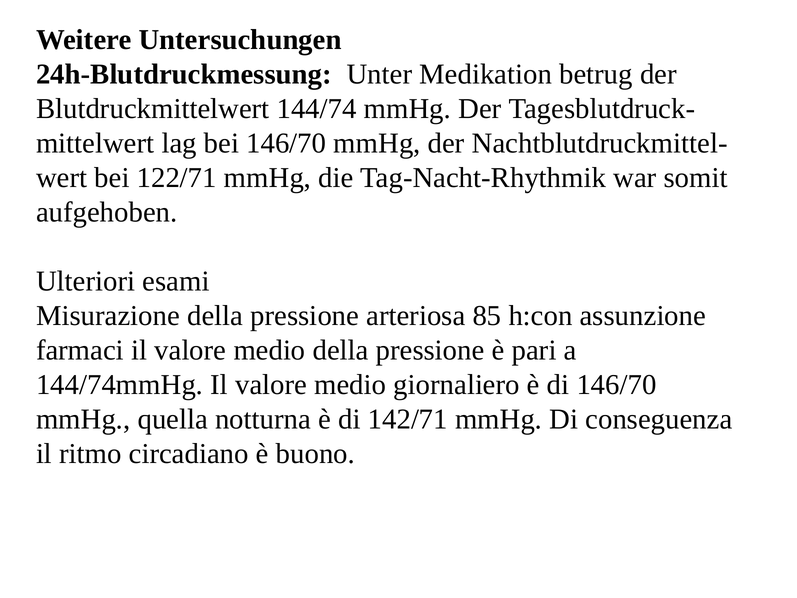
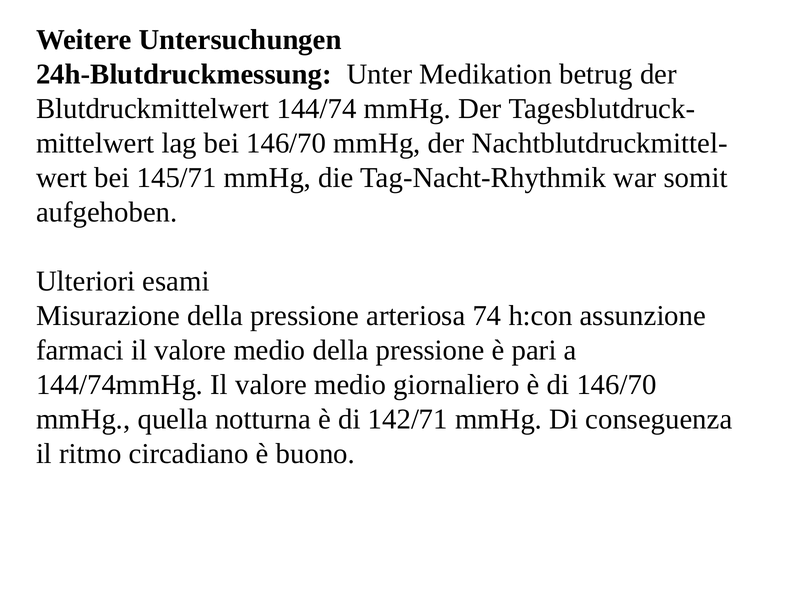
122/71: 122/71 -> 145/71
85: 85 -> 74
